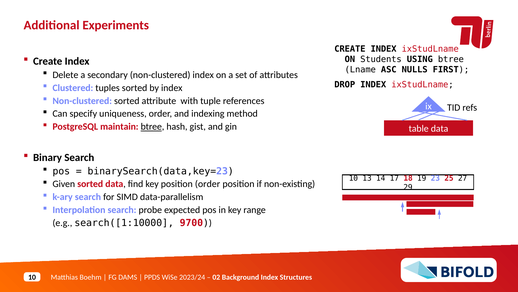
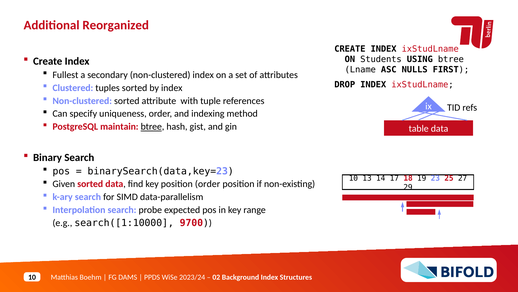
Experiments: Experiments -> Reorganized
Delete: Delete -> Fullest
